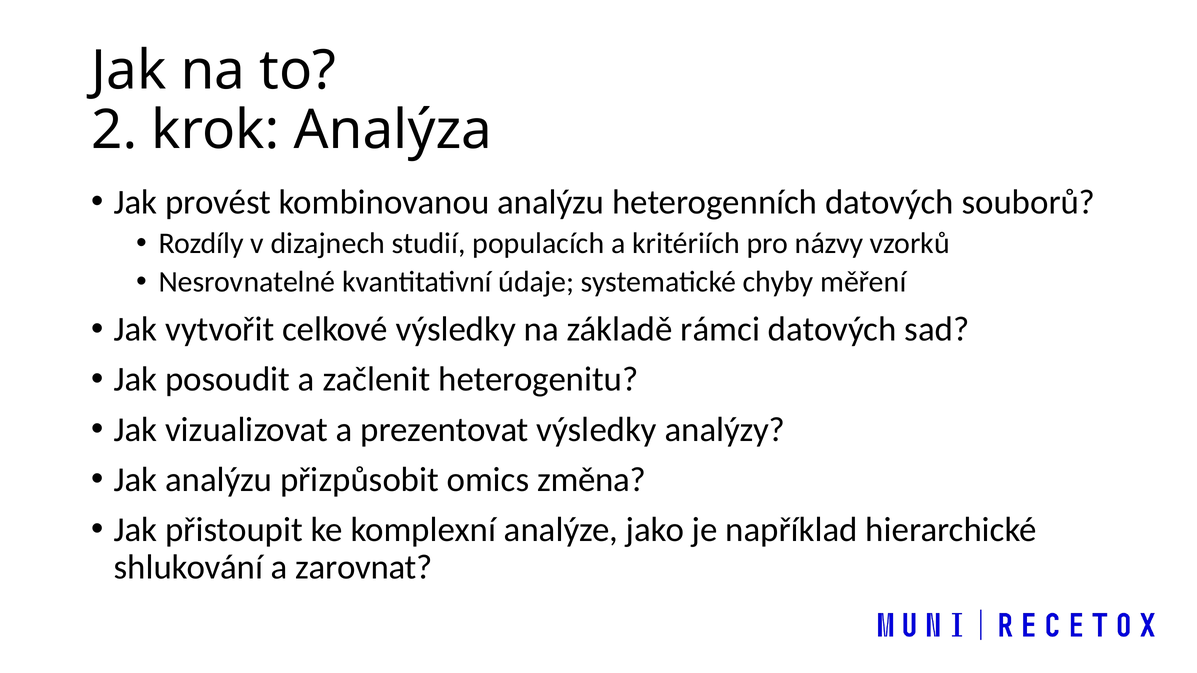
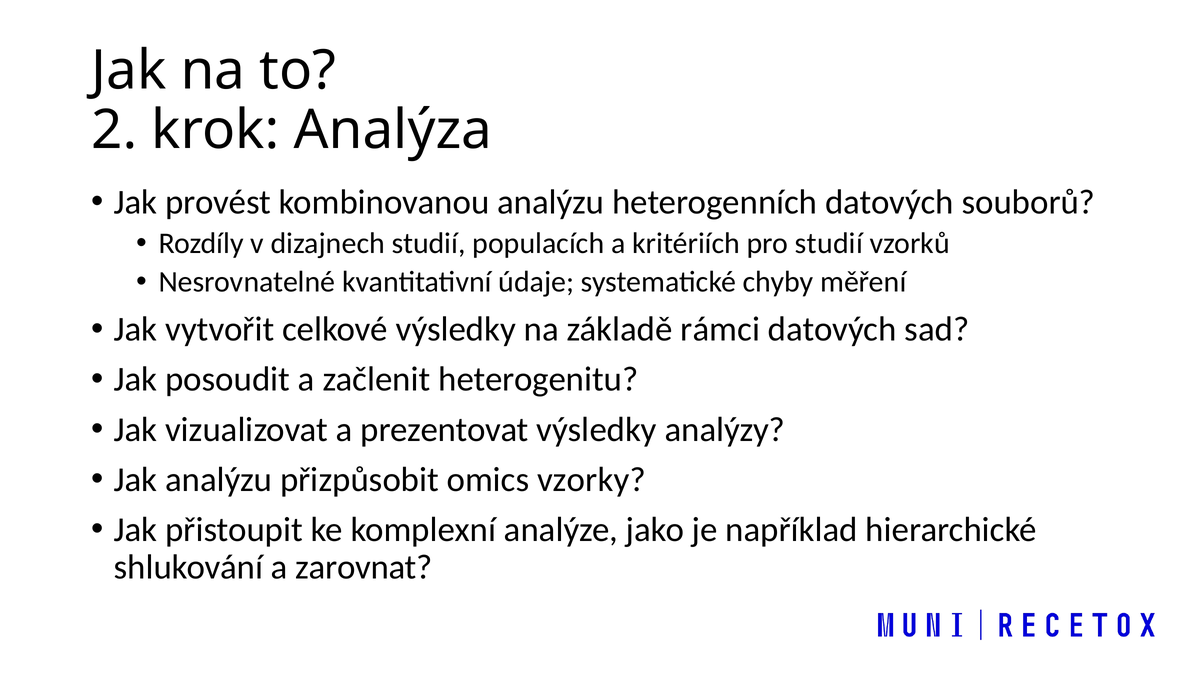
pro názvy: názvy -> studií
změna: změna -> vzorky
